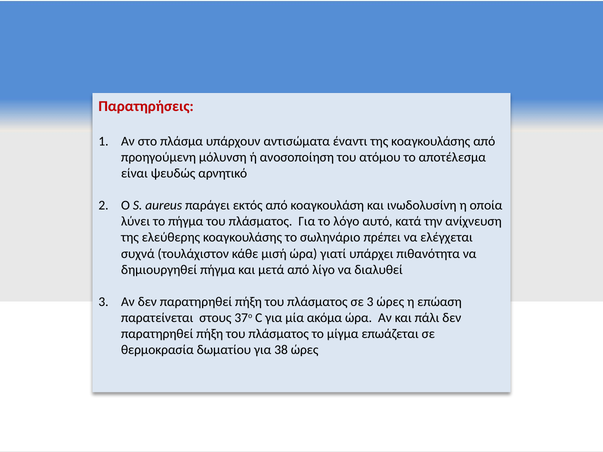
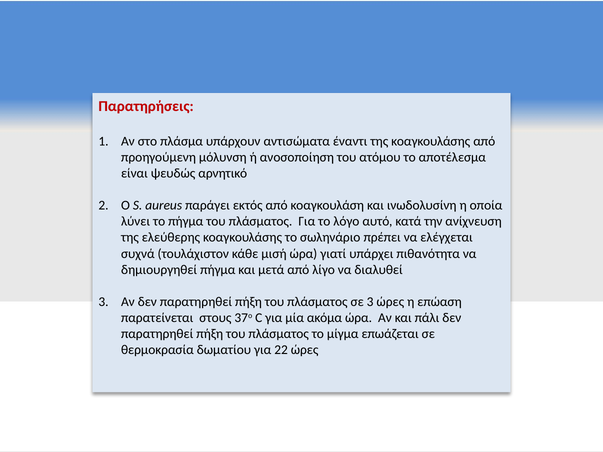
38: 38 -> 22
